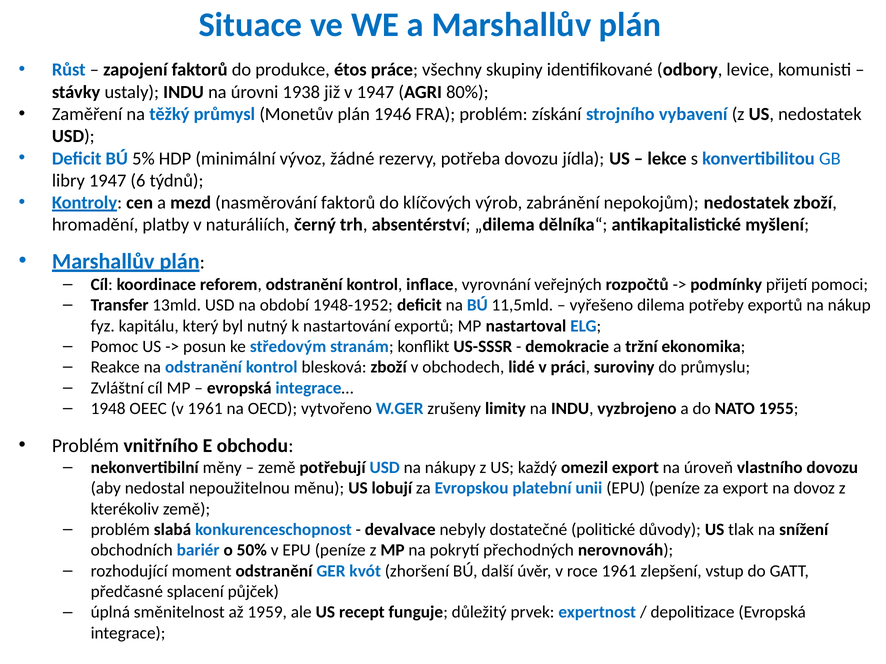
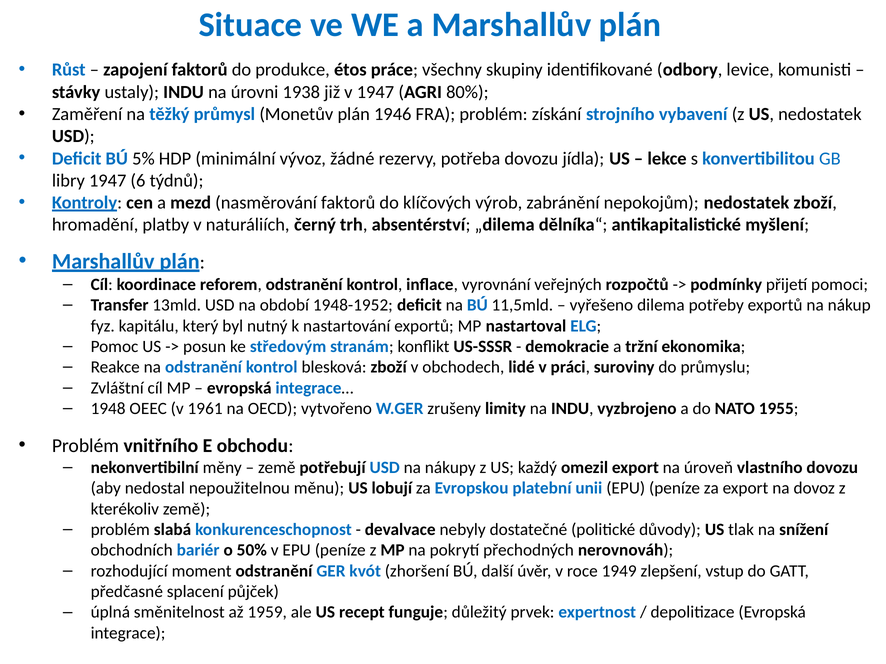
roce 1961: 1961 -> 1949
